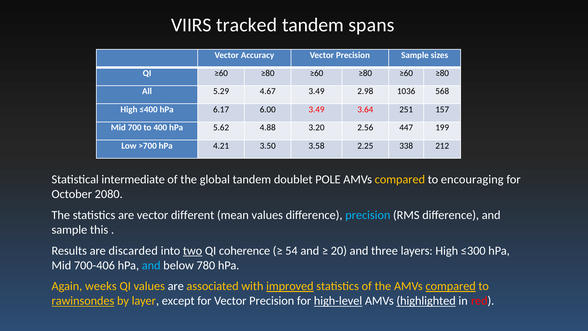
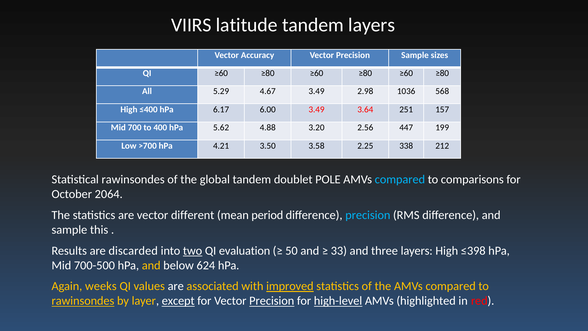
tracked: tracked -> latitude
tandem spans: spans -> layers
Statistical intermediate: intermediate -> rawinsondes
compared at (400, 179) colour: yellow -> light blue
encouraging: encouraging -> comparisons
2080: 2080 -> 2064
mean values: values -> period
coherence: coherence -> evaluation
54: 54 -> 50
20: 20 -> 33
≤300: ≤300 -> ≤398
700-406: 700-406 -> 700-500
and at (151, 265) colour: light blue -> yellow
780: 780 -> 624
compared at (451, 286) underline: present -> none
except underline: none -> present
Precision at (272, 301) underline: none -> present
highlighted underline: present -> none
